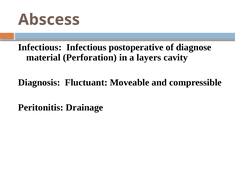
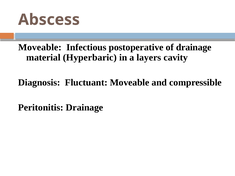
Infectious at (40, 47): Infectious -> Moveable
of diagnose: diagnose -> drainage
Perforation: Perforation -> Hyperbaric
